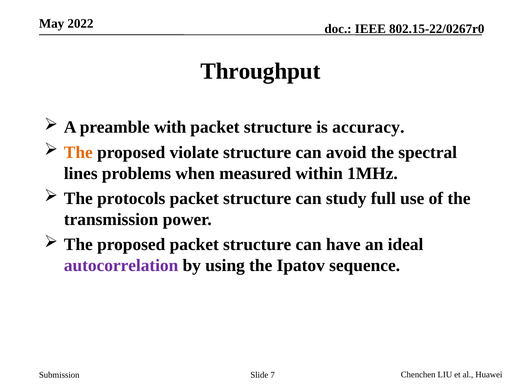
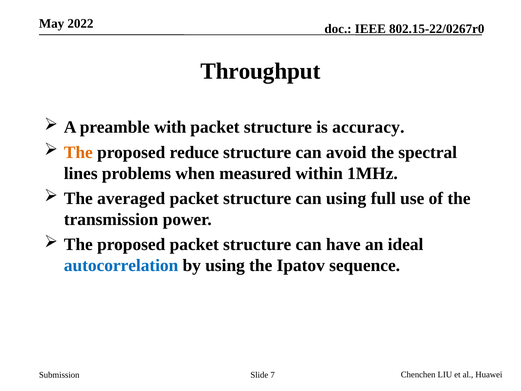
violate: violate -> reduce
protocols: protocols -> averaged
can study: study -> using
autocorrelation colour: purple -> blue
